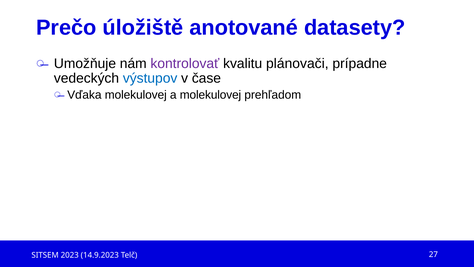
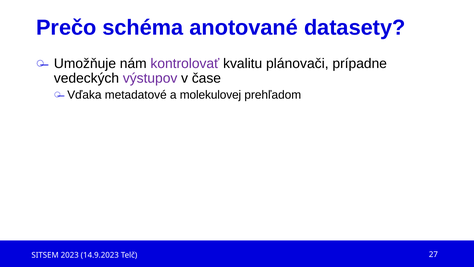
úložiště: úložiště -> schéma
výstupov colour: blue -> purple
Vďaka molekulovej: molekulovej -> metadatové
